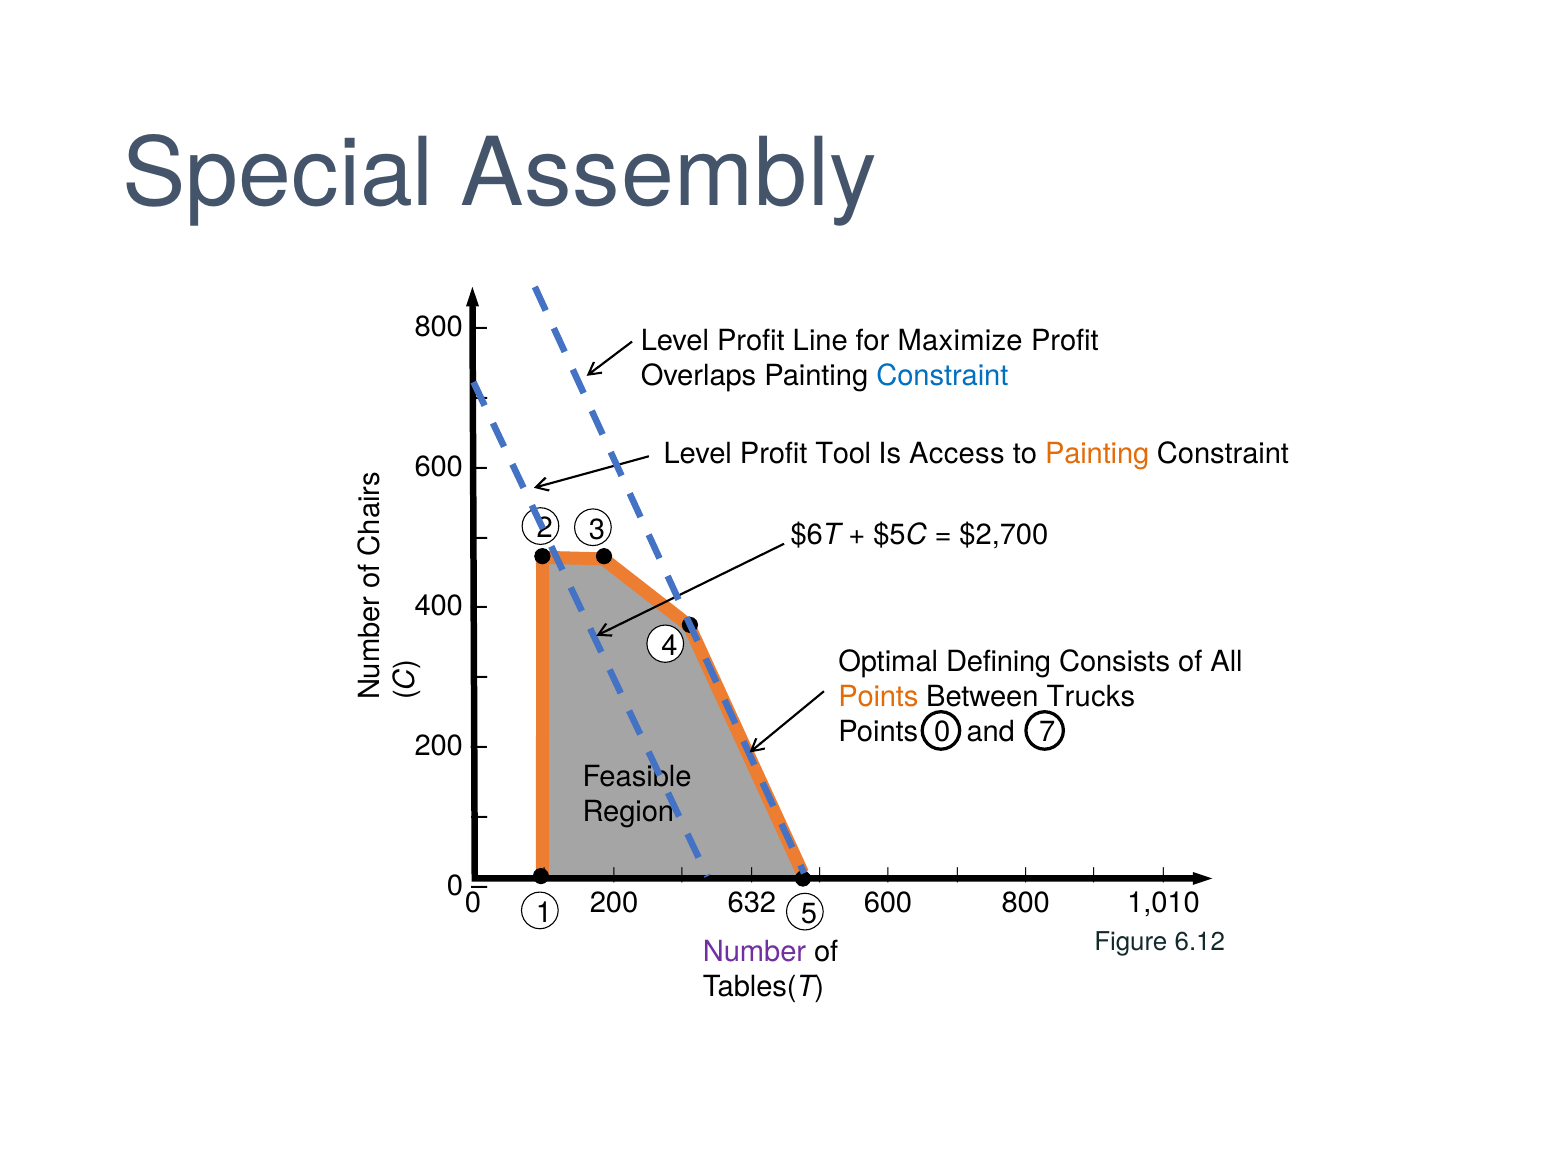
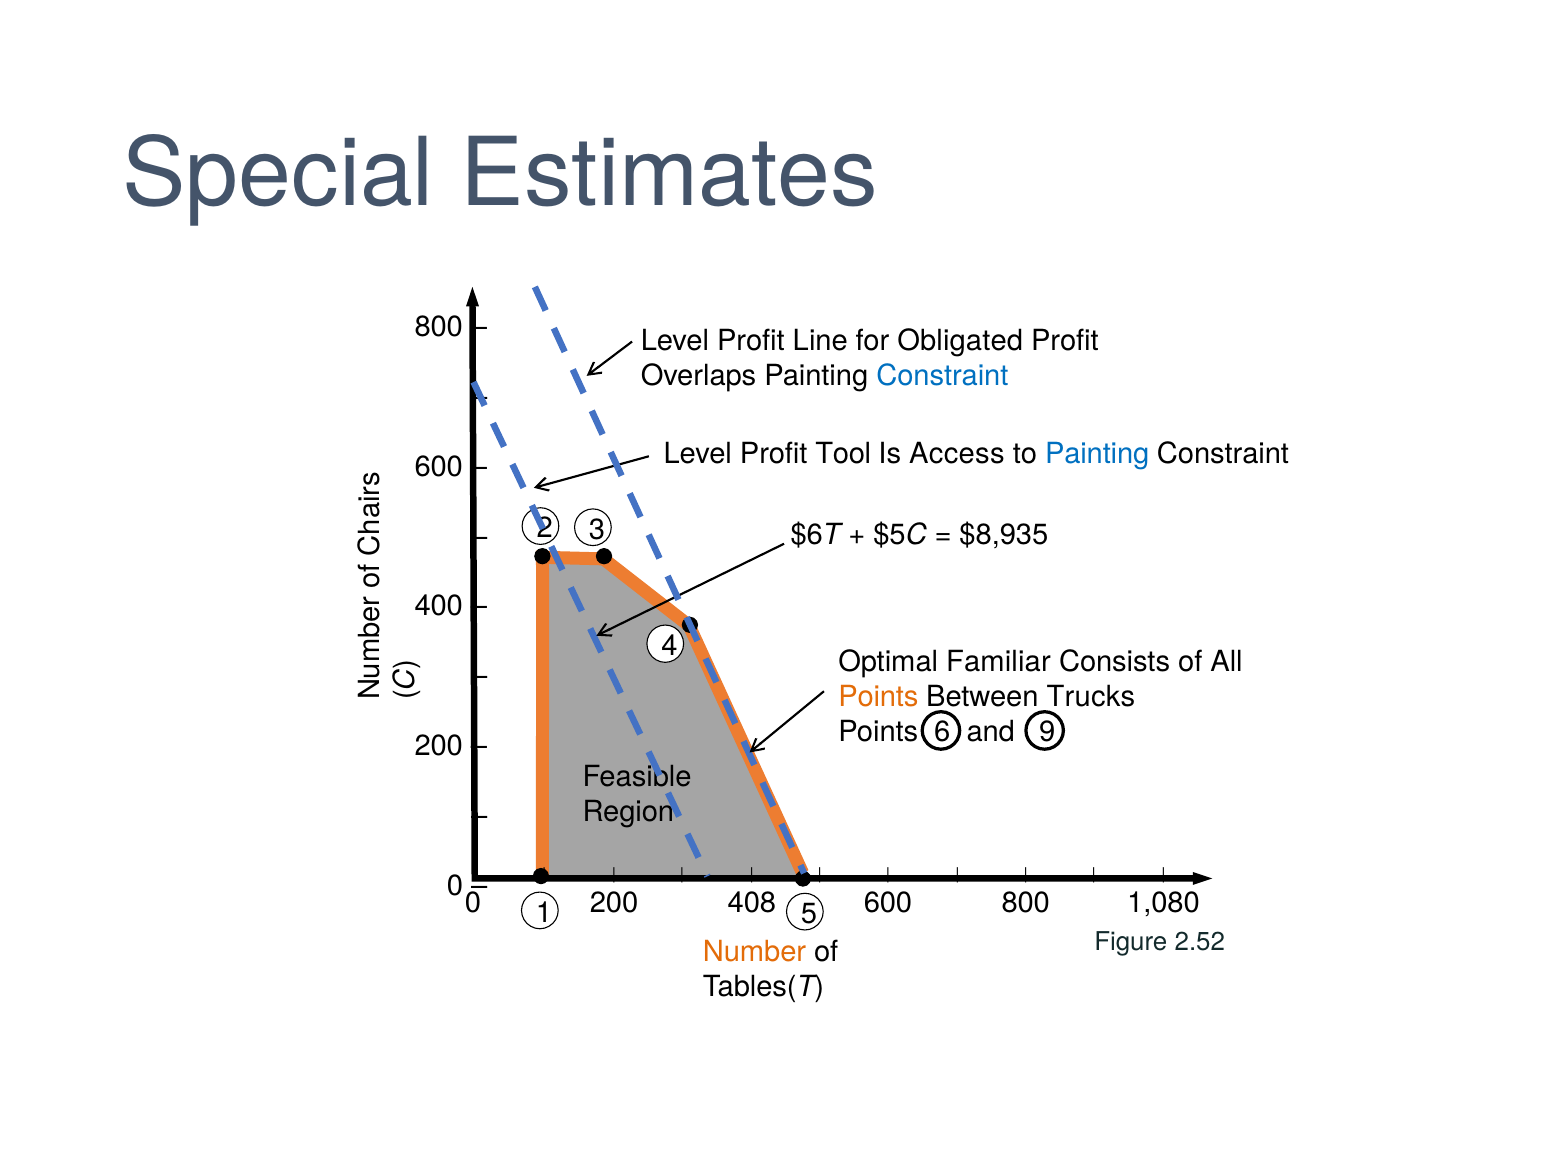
Assembly: Assembly -> Estimates
Maximize: Maximize -> Obligated
Painting at (1097, 454) colour: orange -> blue
$2,700: $2,700 -> $8,935
Defining: Defining -> Familiar
Points 0: 0 -> 6
7: 7 -> 9
632: 632 -> 408
1,010: 1,010 -> 1,080
6.12: 6.12 -> 2.52
Number colour: purple -> orange
